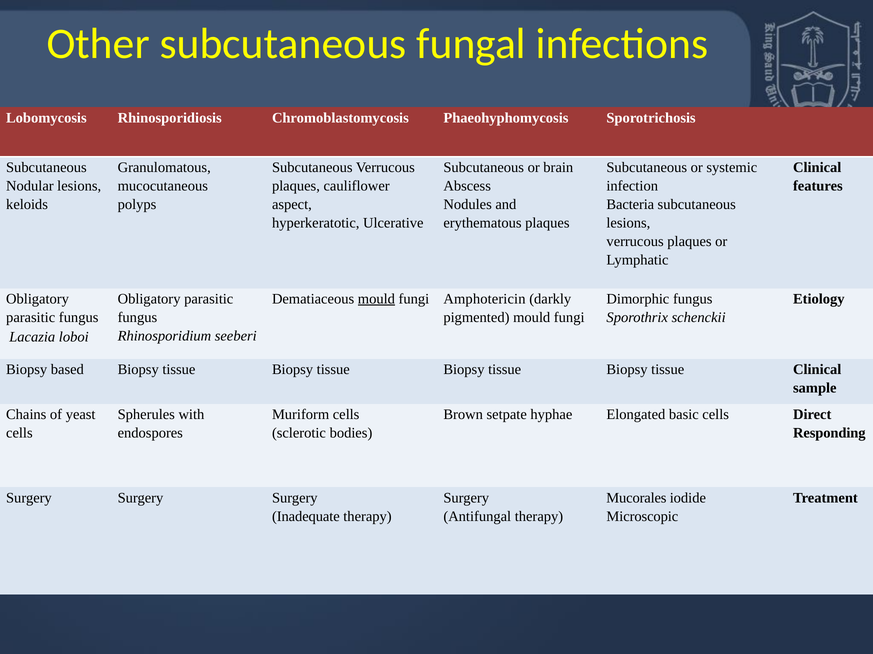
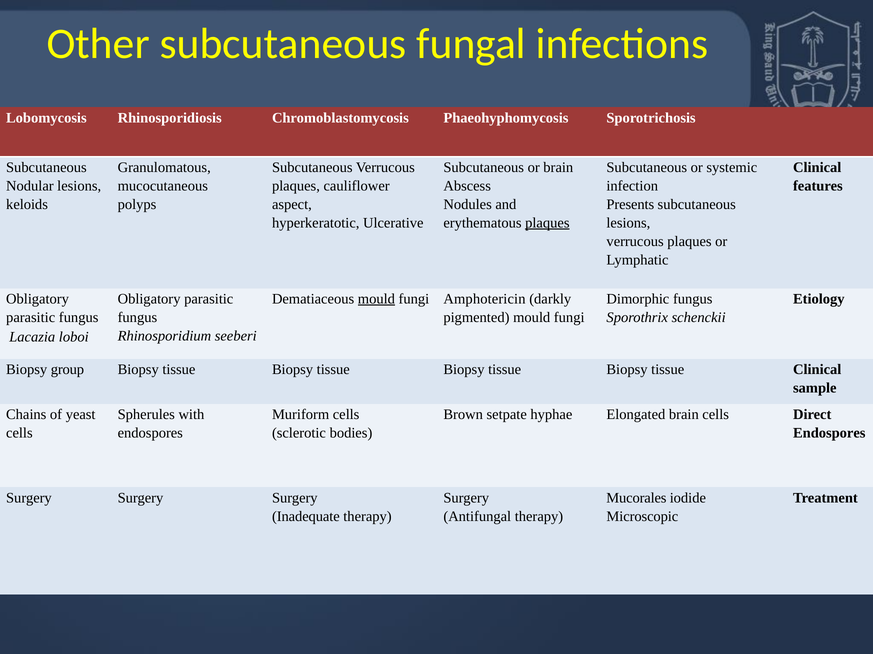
Bacteria: Bacteria -> Presents
plaques at (547, 223) underline: none -> present
based: based -> group
Elongated basic: basic -> brain
Responding at (829, 433): Responding -> Endospores
